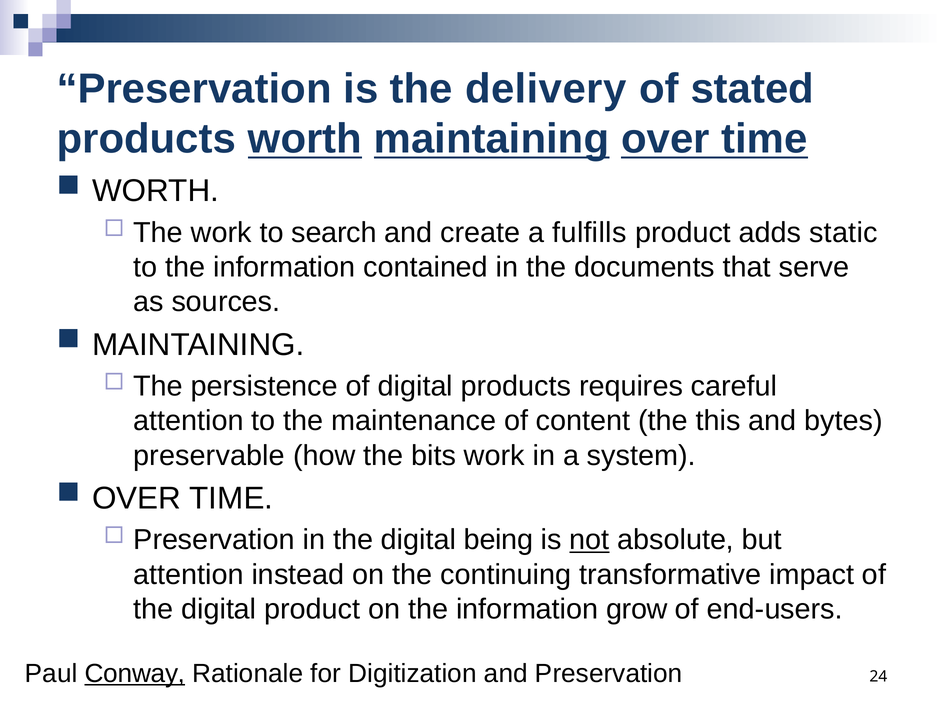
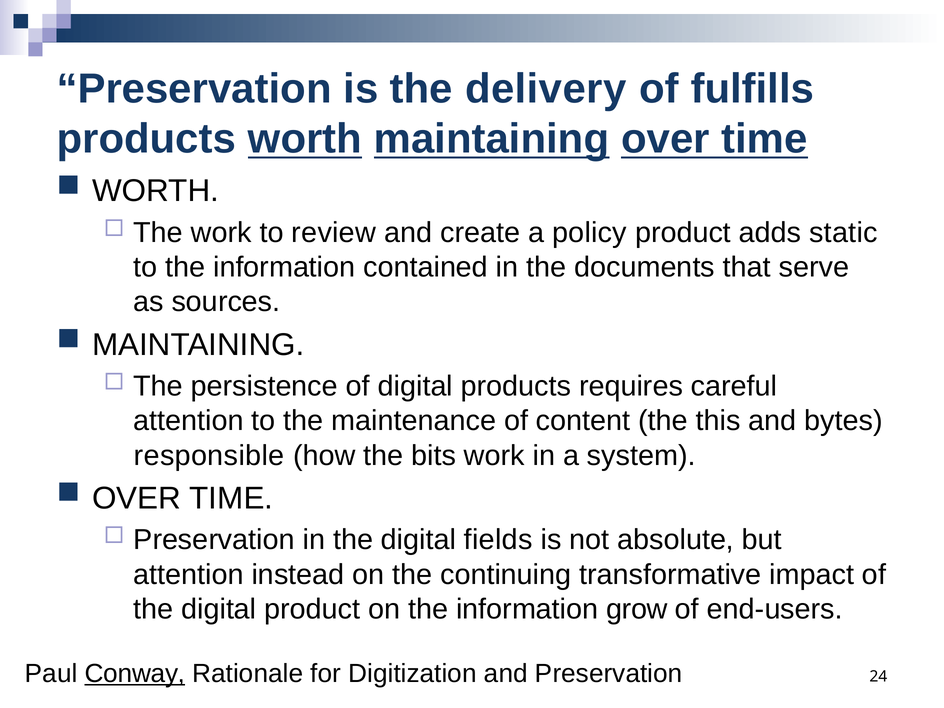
stated: stated -> fulfills
search: search -> review
fulfills: fulfills -> policy
preservable: preservable -> responsible
being: being -> fields
not underline: present -> none
